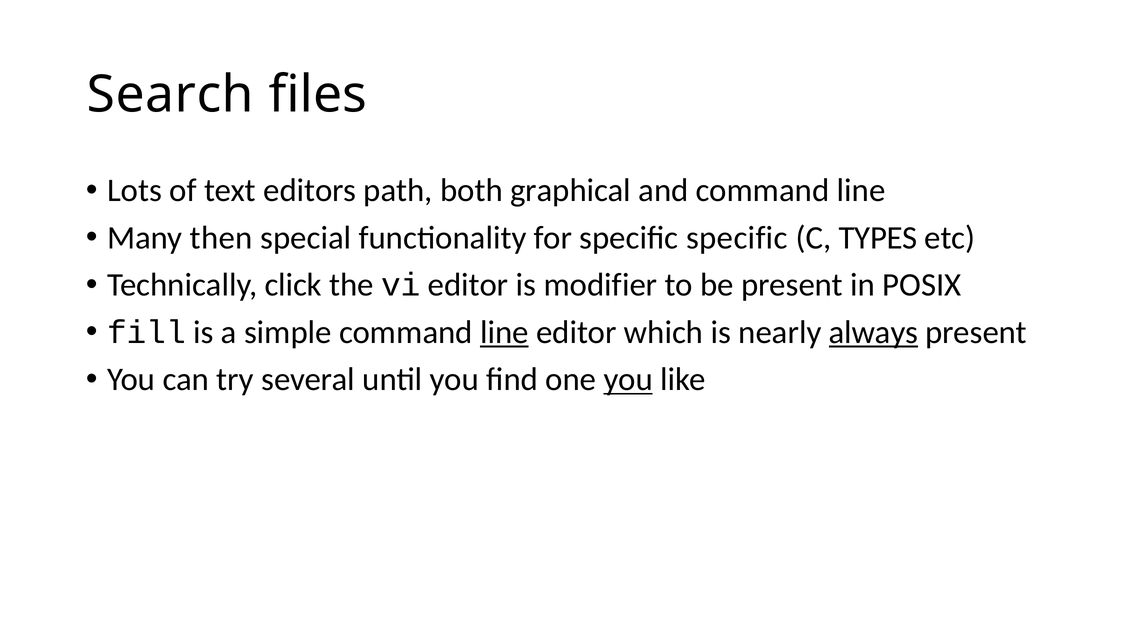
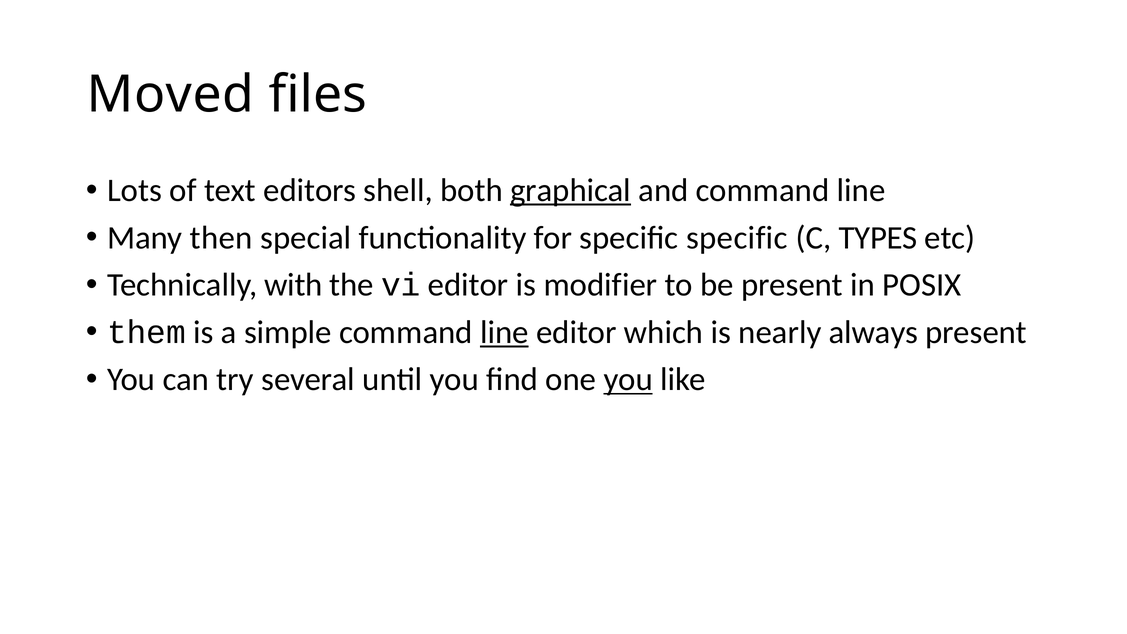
Search: Search -> Moved
path: path -> shell
graphical underline: none -> present
click: click -> with
fill: fill -> them
always underline: present -> none
